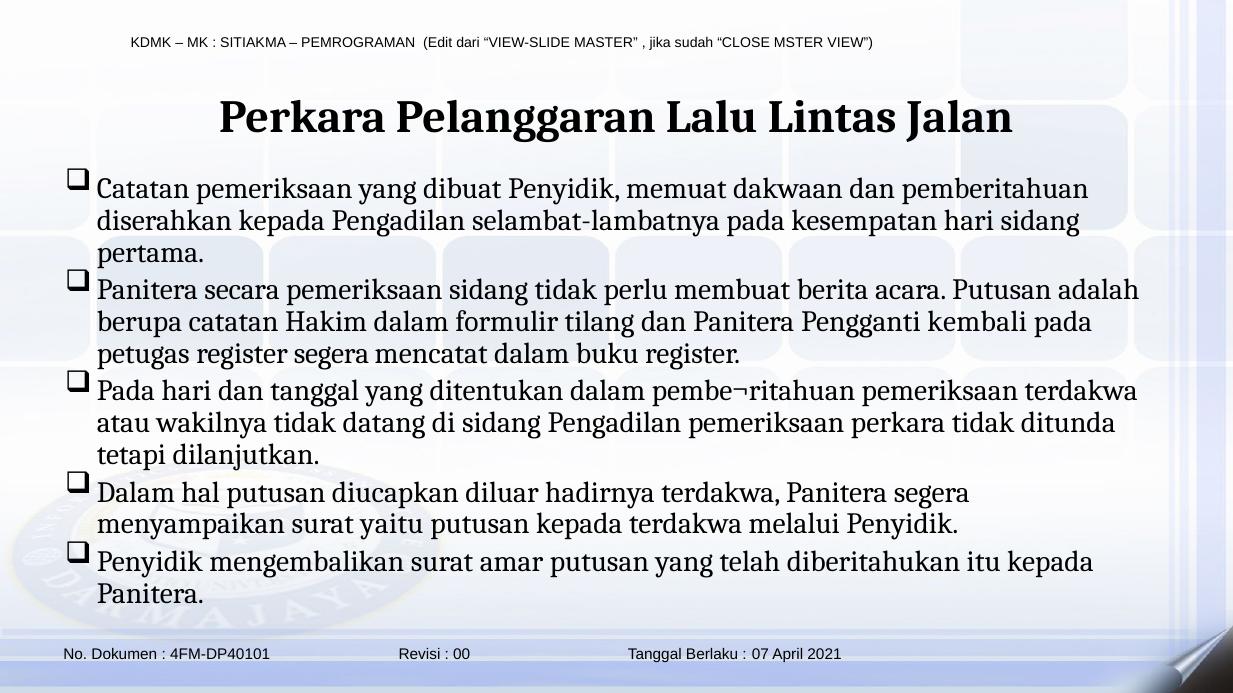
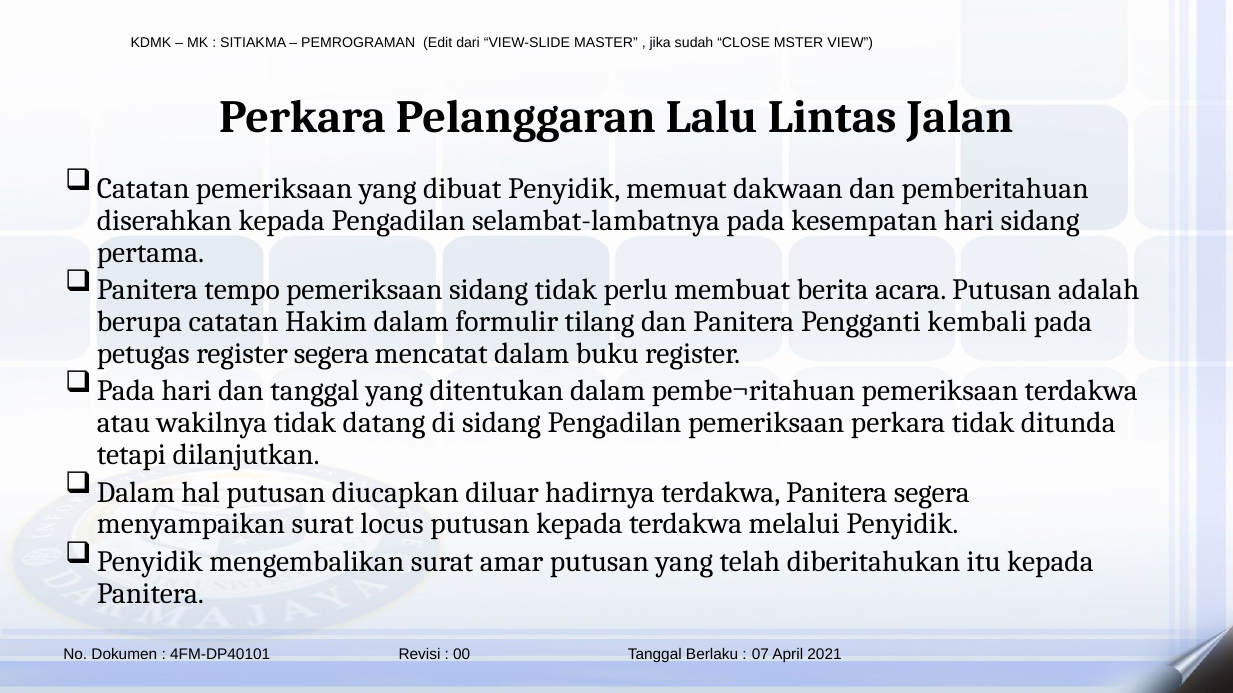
secara: secara -> tempo
yaitu: yaitu -> locus
